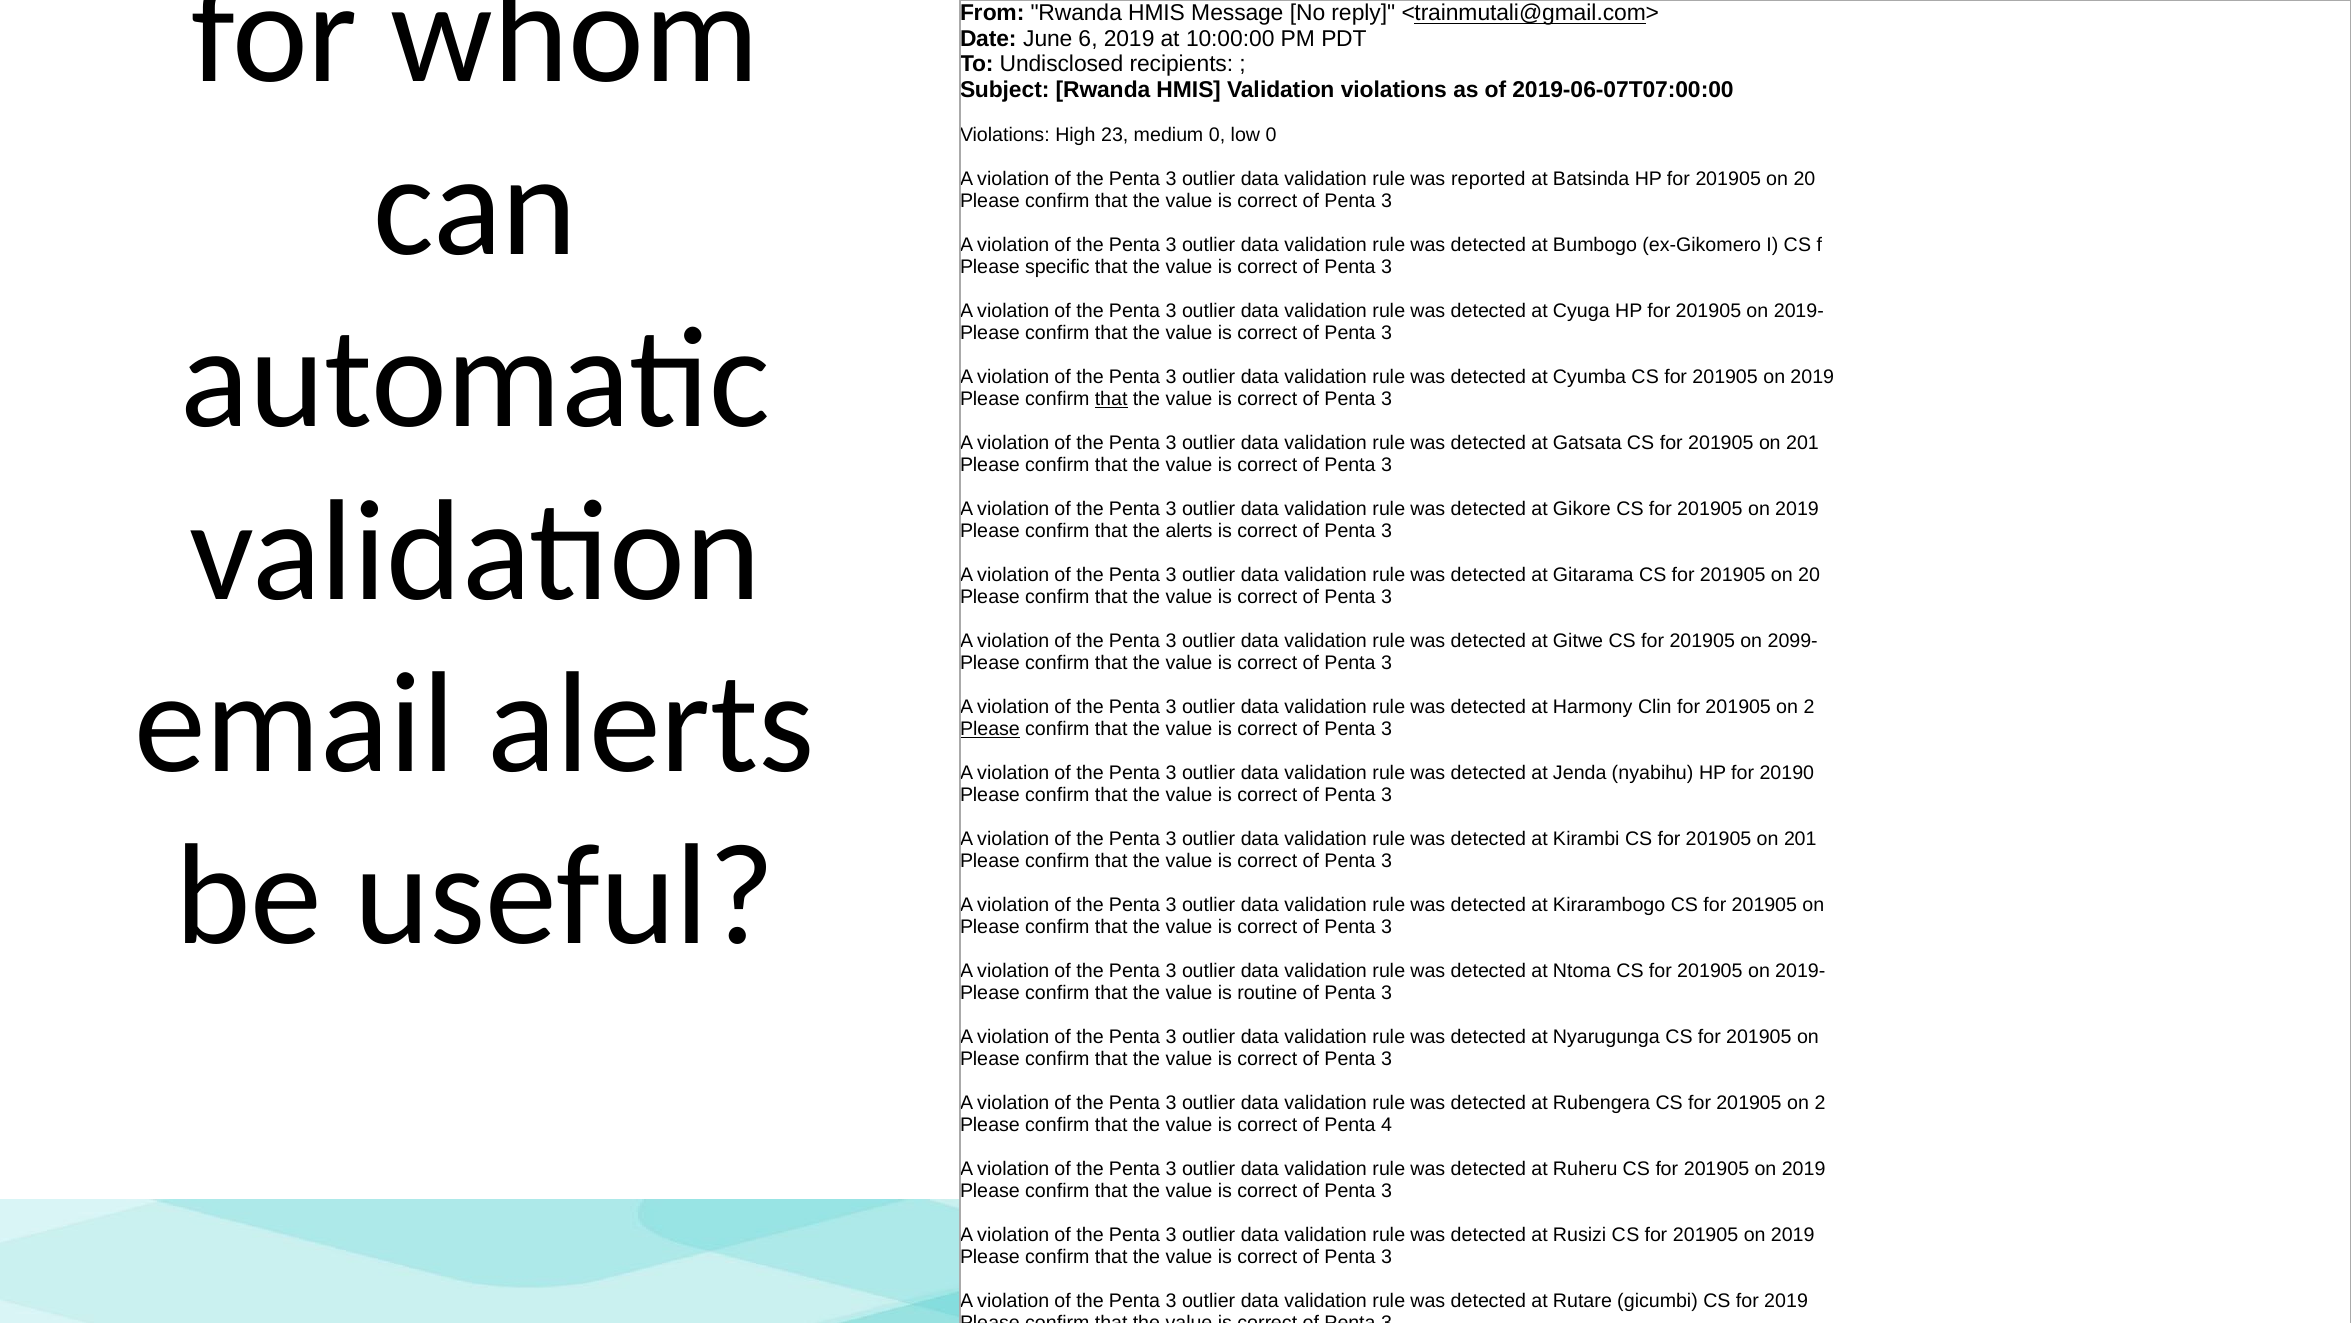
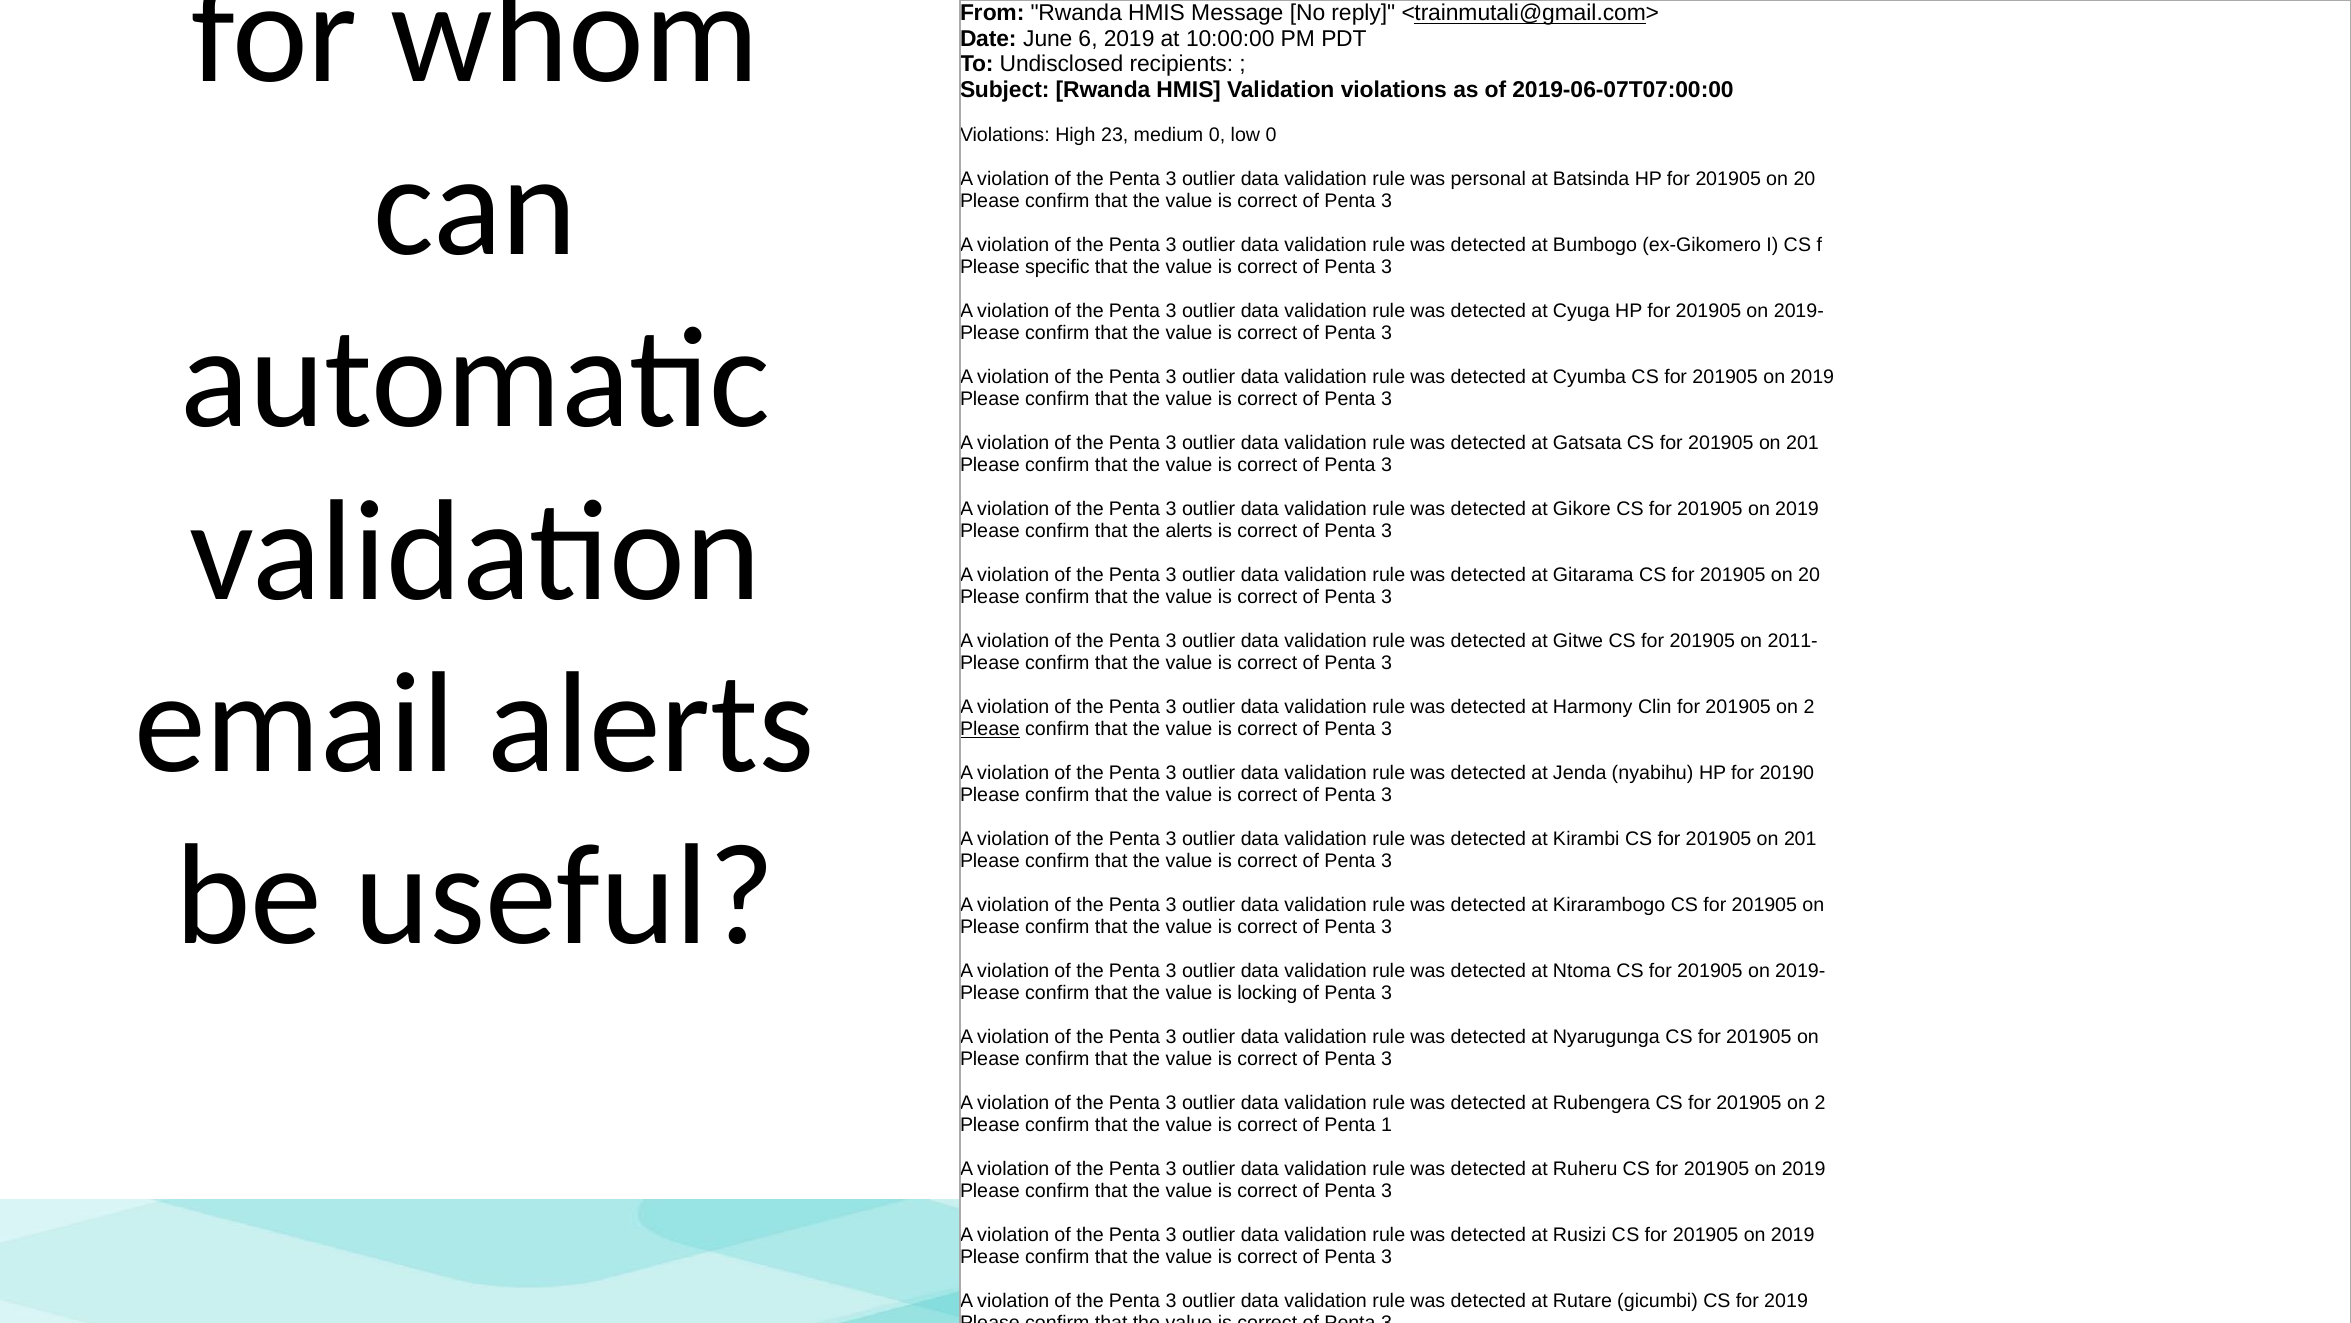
reported: reported -> personal
that at (1111, 399) underline: present -> none
2099-: 2099- -> 2011-
routine: routine -> locking
4: 4 -> 1
